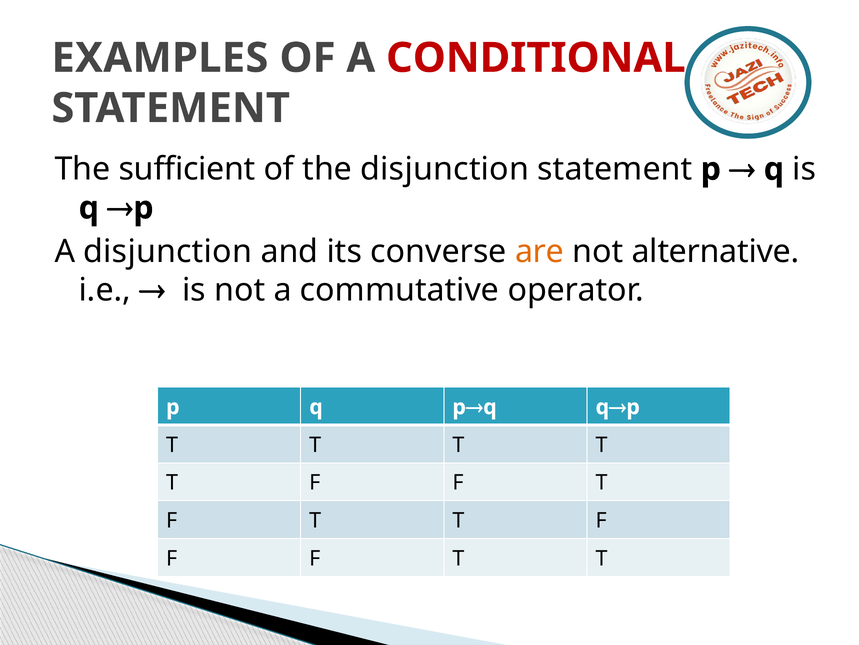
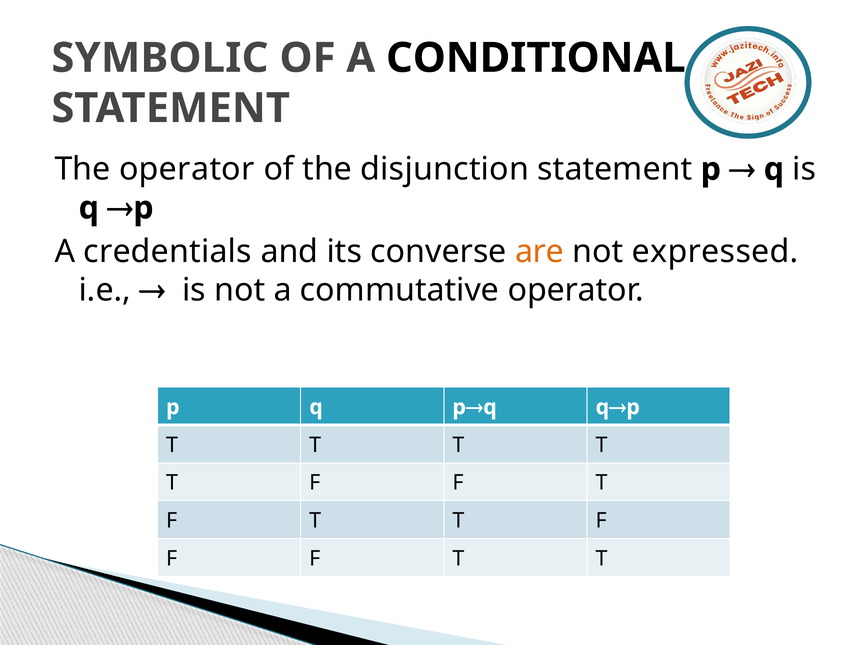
EXAMPLES: EXAMPLES -> SYMBOLIC
CONDITIONAL colour: red -> black
The sufficient: sufficient -> operator
A disjunction: disjunction -> credentials
alternative: alternative -> expressed
